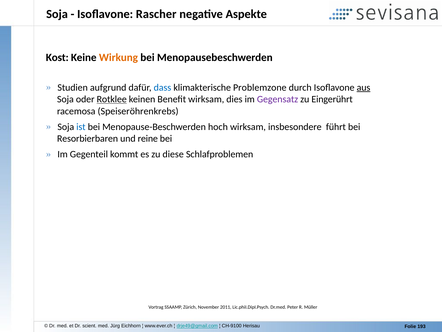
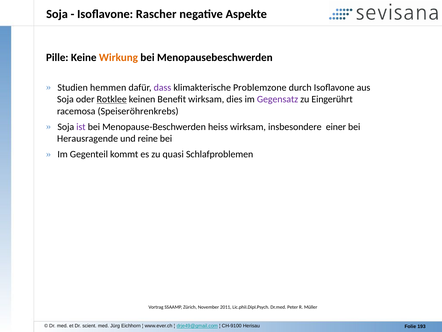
Kost: Kost -> Pille
aufgrund: aufgrund -> hemmen
dass colour: blue -> purple
aus underline: present -> none
ist colour: blue -> purple
hoch: hoch -> heiss
führt: führt -> einer
Resorbierbaren: Resorbierbaren -> Herausragende
diese: diese -> quasi
